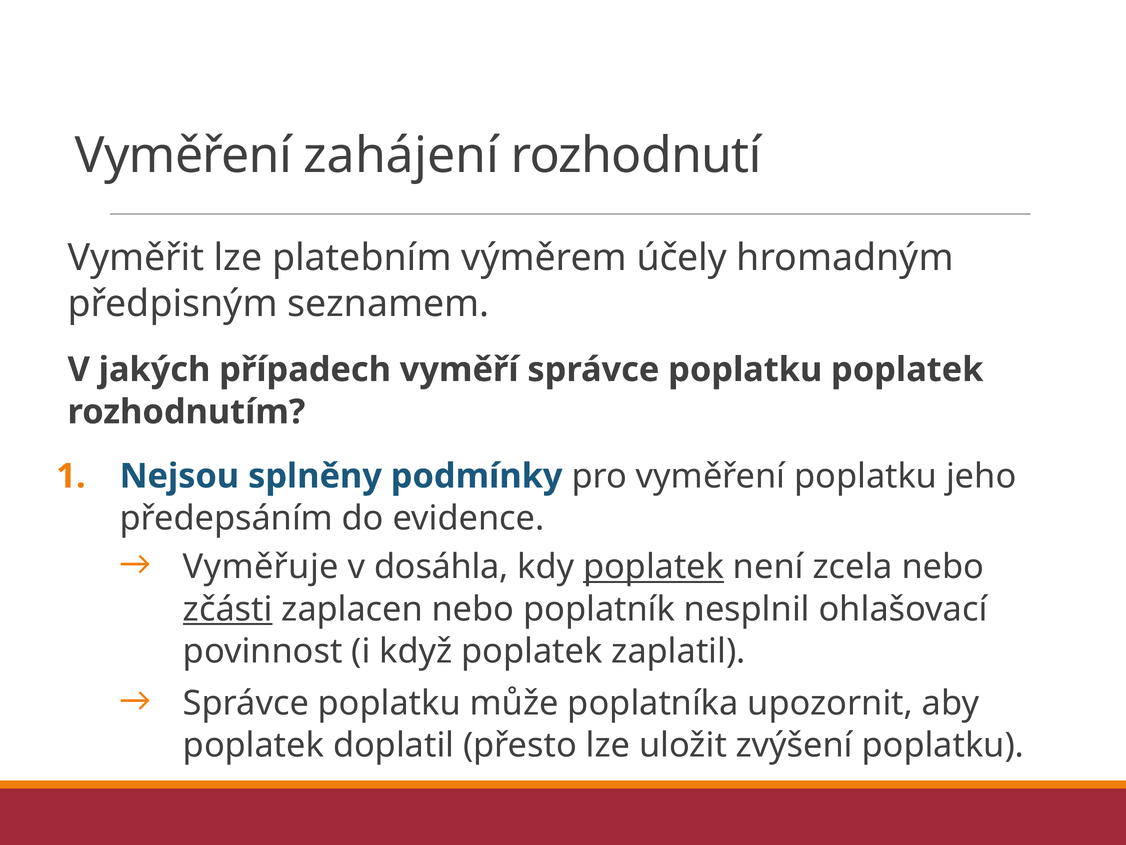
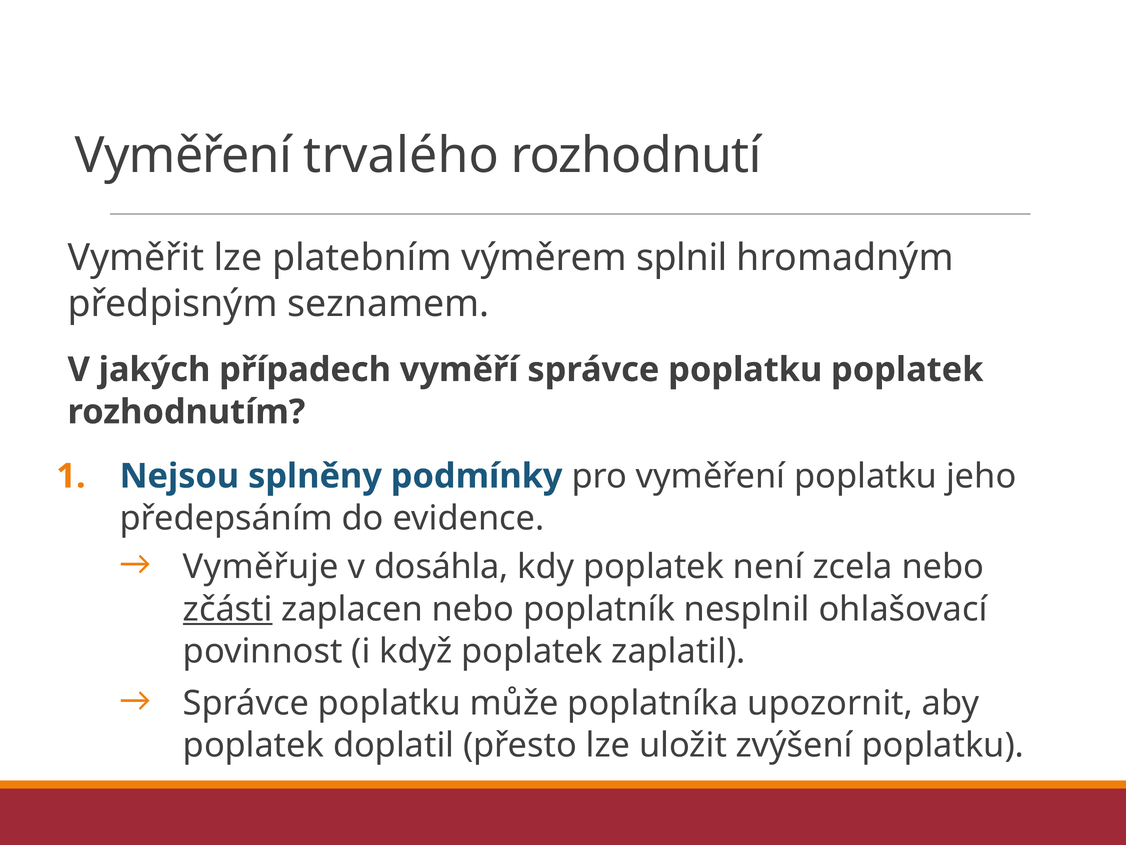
zahájení: zahájení -> trvalého
účely: účely -> splnil
poplatek at (654, 567) underline: present -> none
